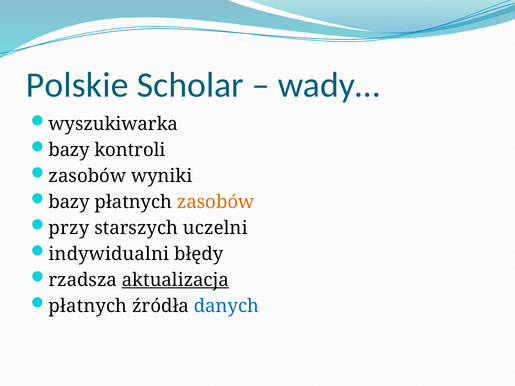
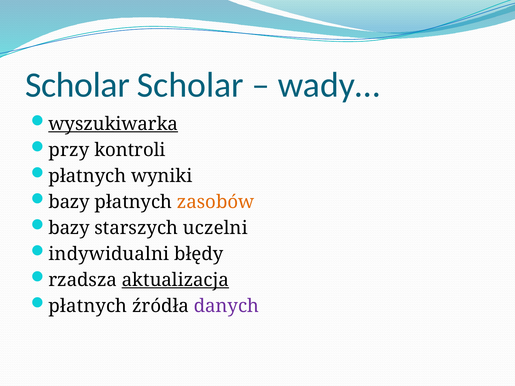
Polskie at (77, 85): Polskie -> Scholar
wyszukiwarka underline: none -> present
bazy at (69, 150): bazy -> przy
zasobów at (87, 176): zasobów -> płatnych
przy at (69, 228): przy -> bazy
danych colour: blue -> purple
